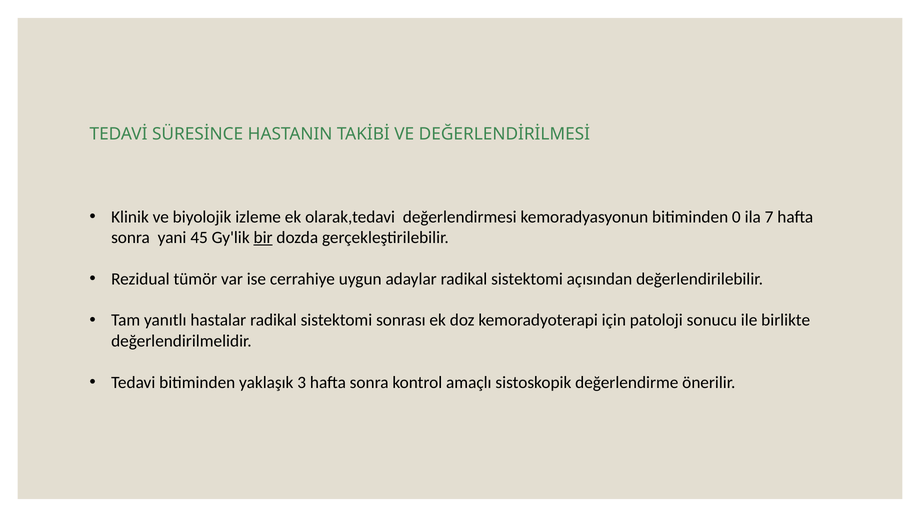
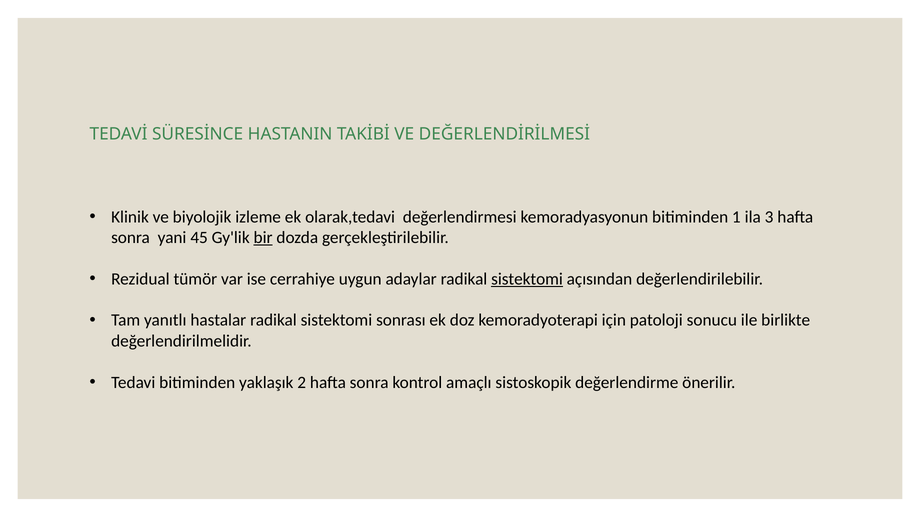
0: 0 -> 1
7: 7 -> 3
sistektomi at (527, 279) underline: none -> present
3: 3 -> 2
